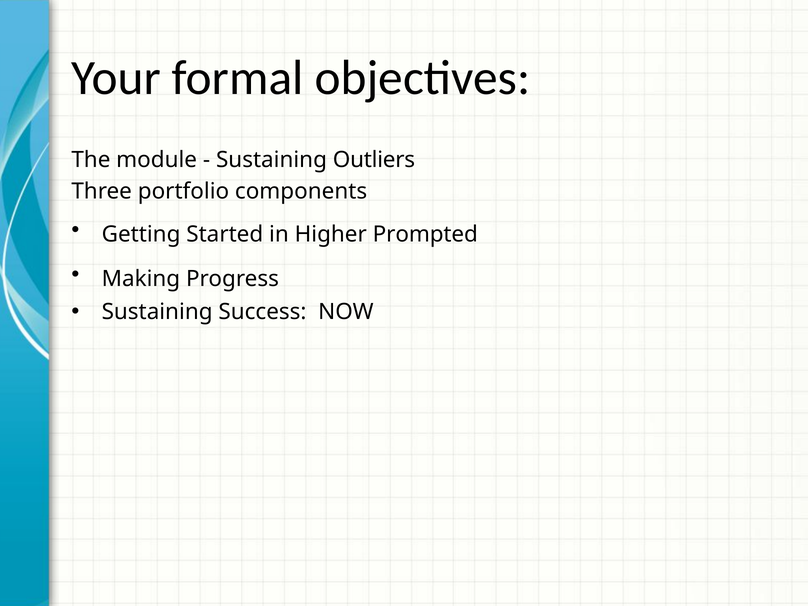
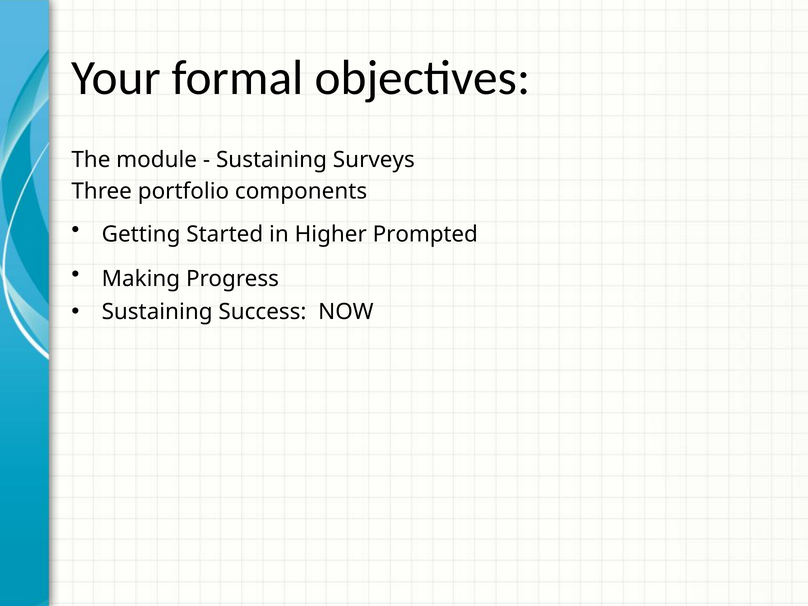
Outliers: Outliers -> Surveys
